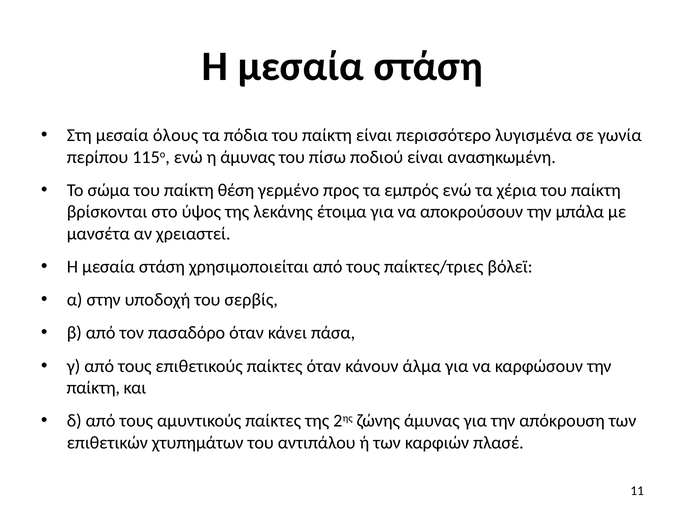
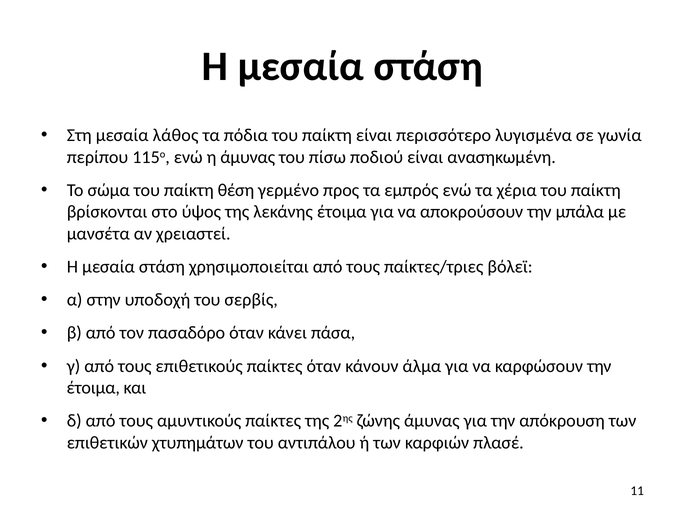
όλους: όλους -> λάθος
παίκτη at (93, 388): παίκτη -> έτοιμα
